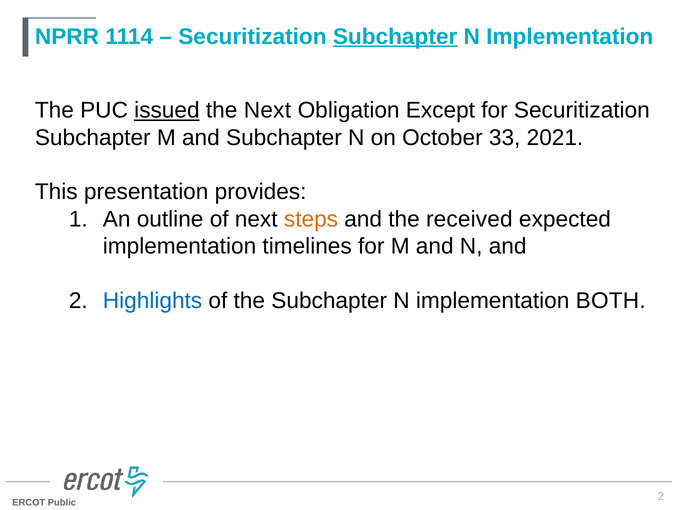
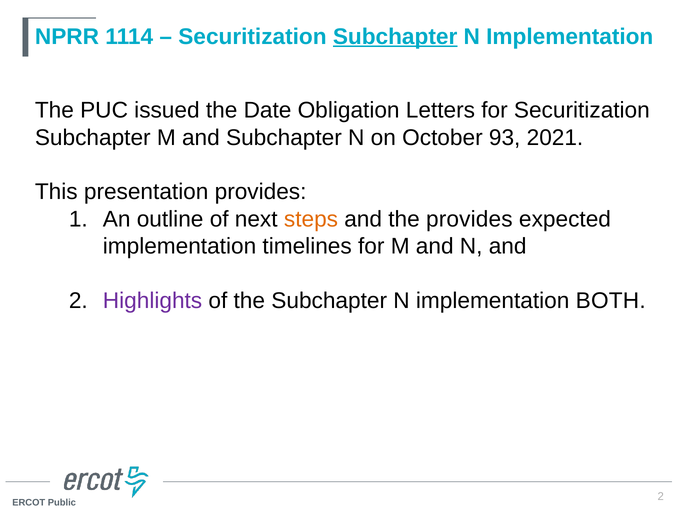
issued underline: present -> none
the Next: Next -> Date
Except: Except -> Letters
33: 33 -> 93
the received: received -> provides
Highlights colour: blue -> purple
